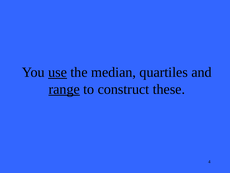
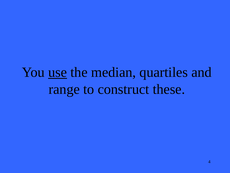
range underline: present -> none
